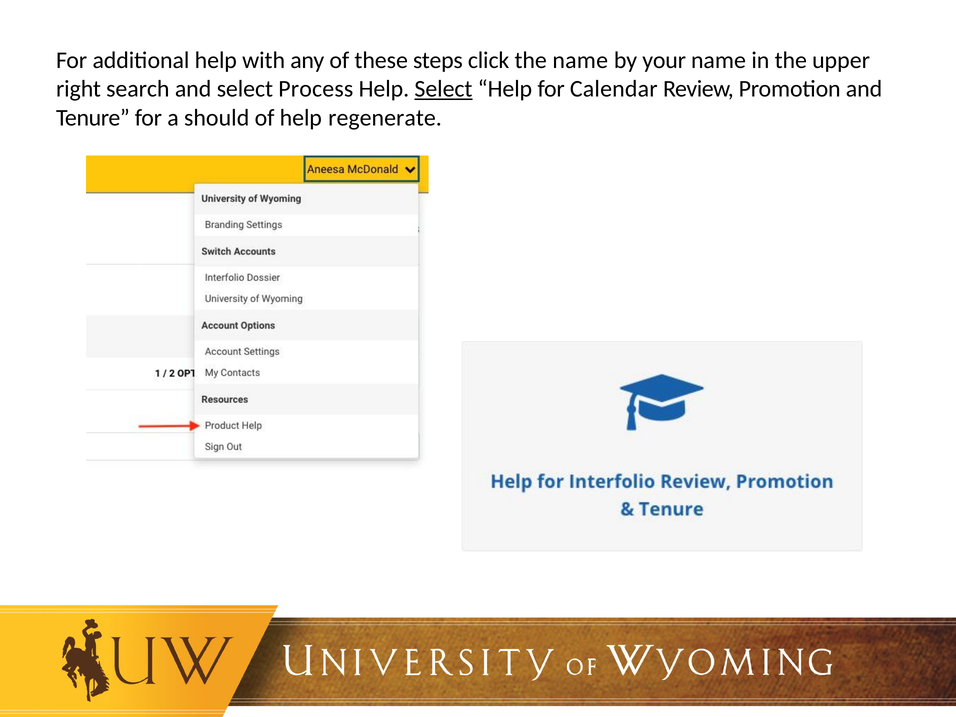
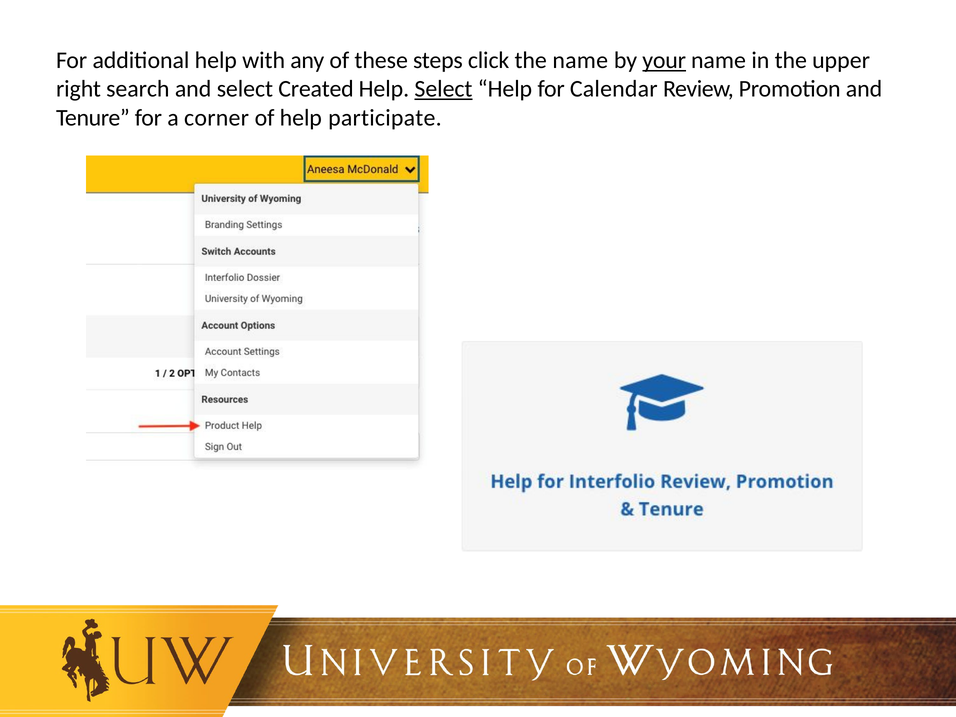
your underline: none -> present
Process: Process -> Created
should: should -> corner
regenerate: regenerate -> participate
